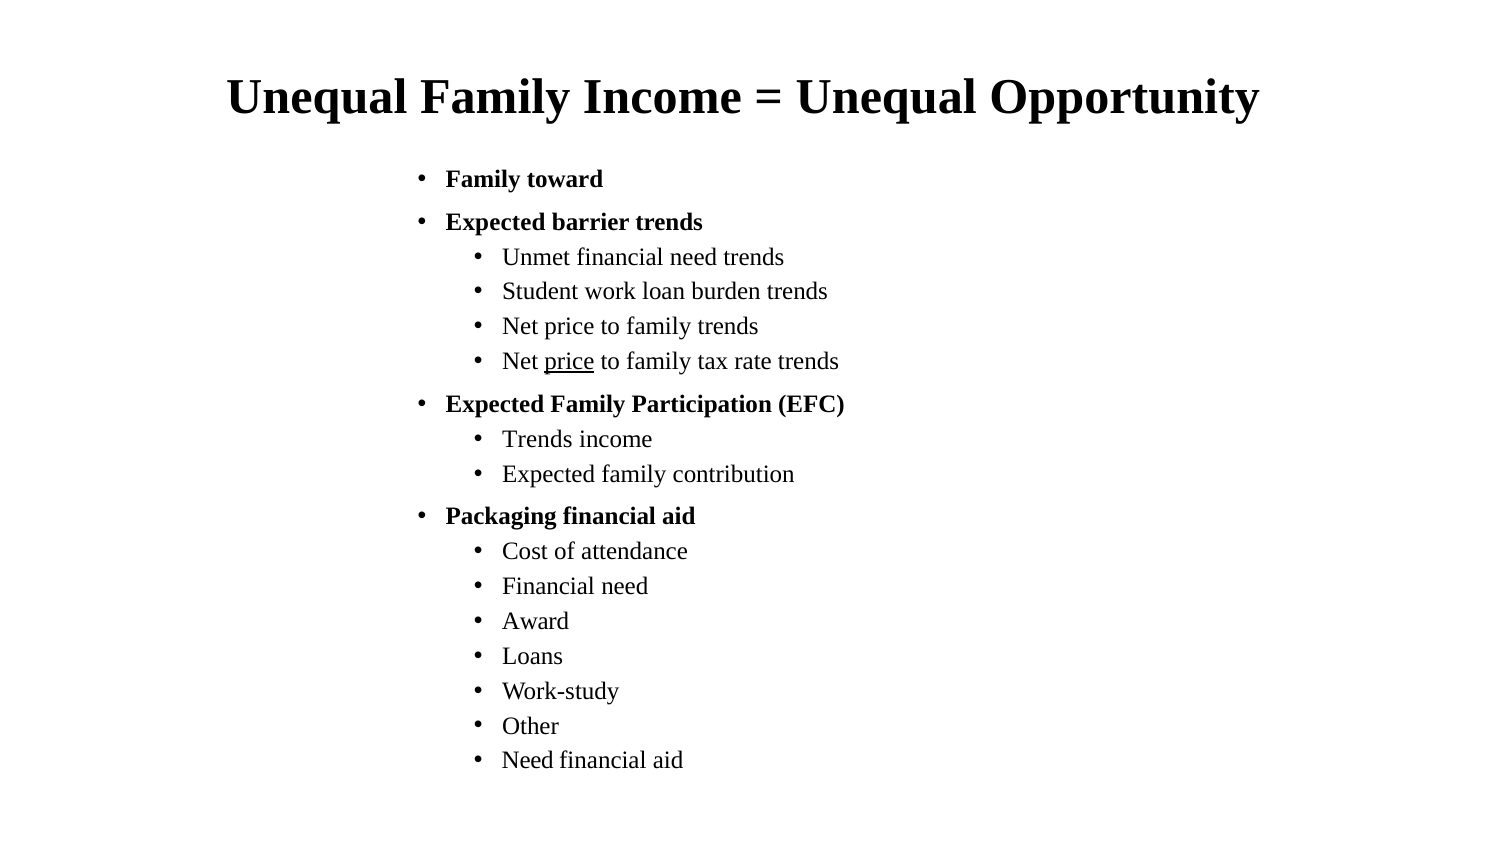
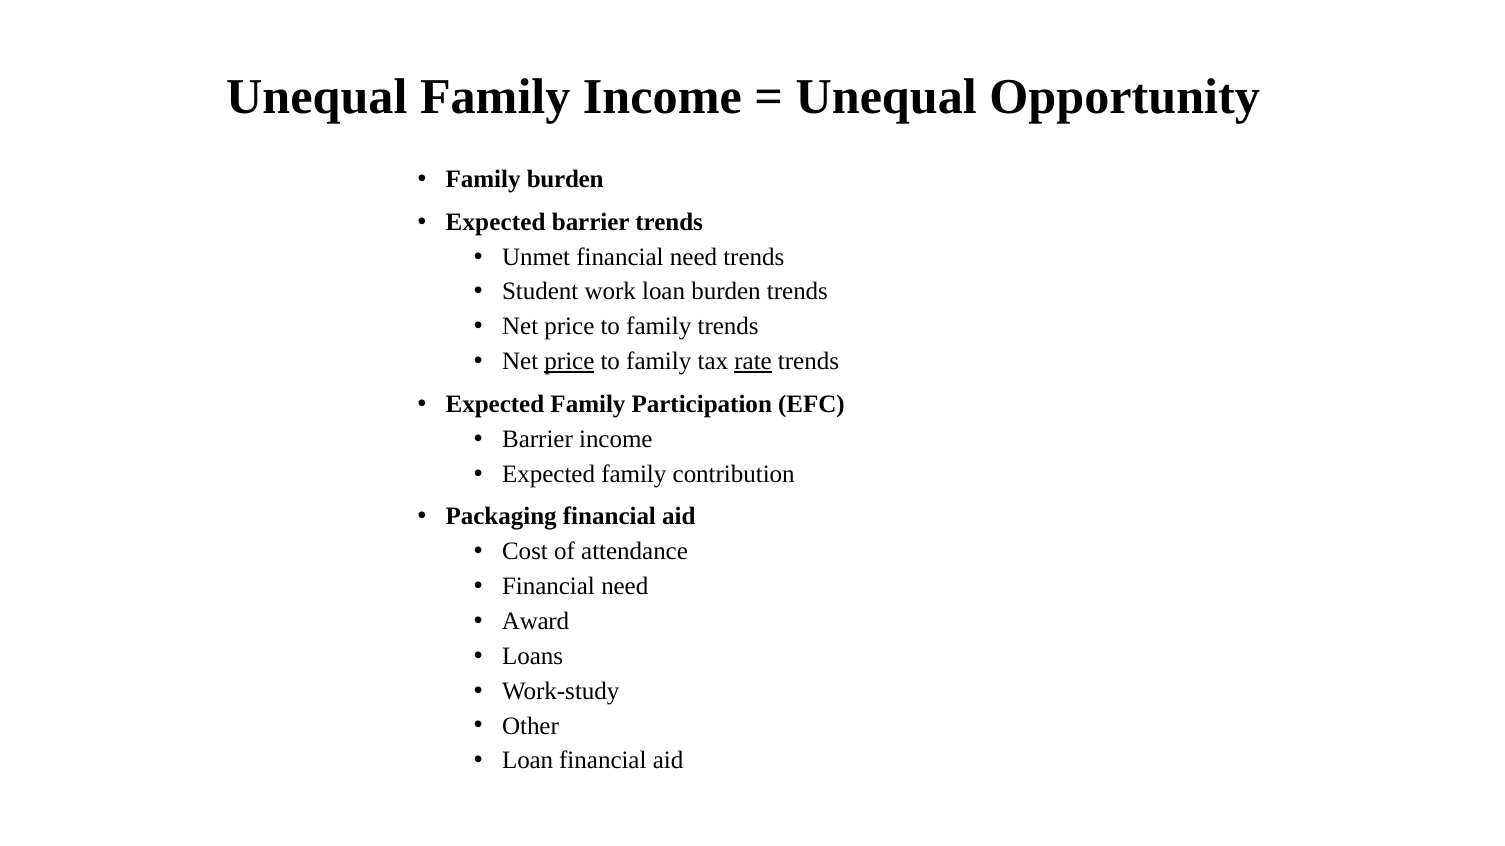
Family toward: toward -> burden
rate underline: none -> present
Trends at (537, 439): Trends -> Barrier
Need at (528, 761): Need -> Loan
